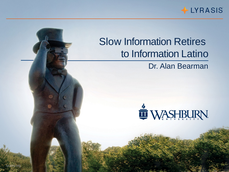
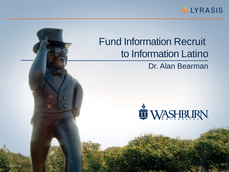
Slow: Slow -> Fund
Retires: Retires -> Recruit
